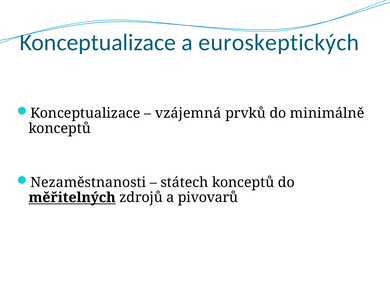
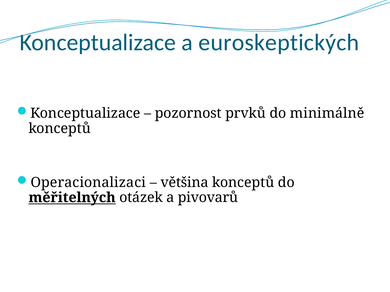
vzájemná: vzájemná -> pozornost
Nezaměstnanosti: Nezaměstnanosti -> Operacionalizaci
státech: státech -> většina
zdrojů: zdrojů -> otázek
